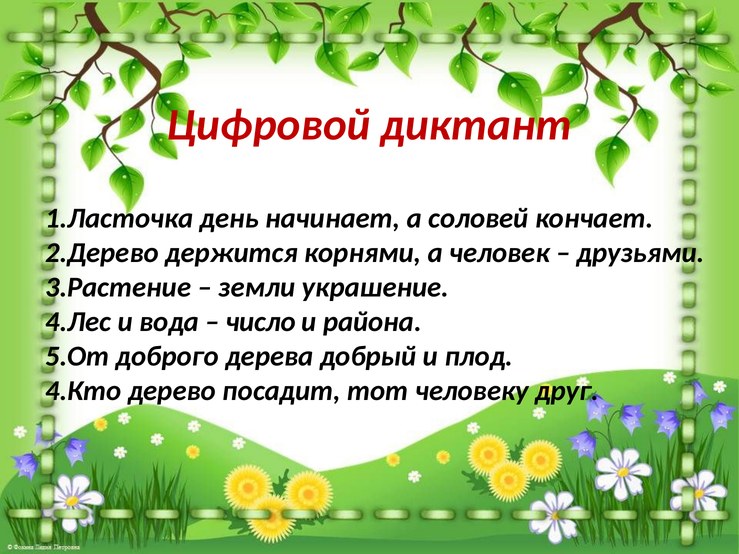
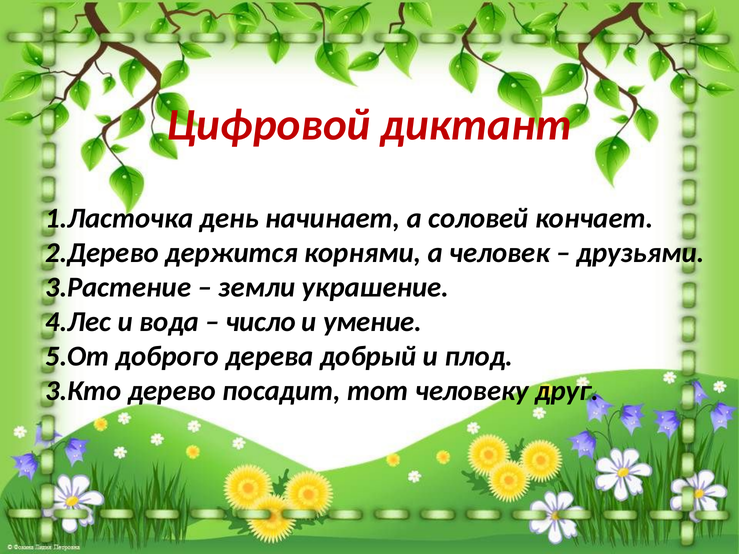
района: района -> умение
4.Кто: 4.Кто -> 3.Кто
